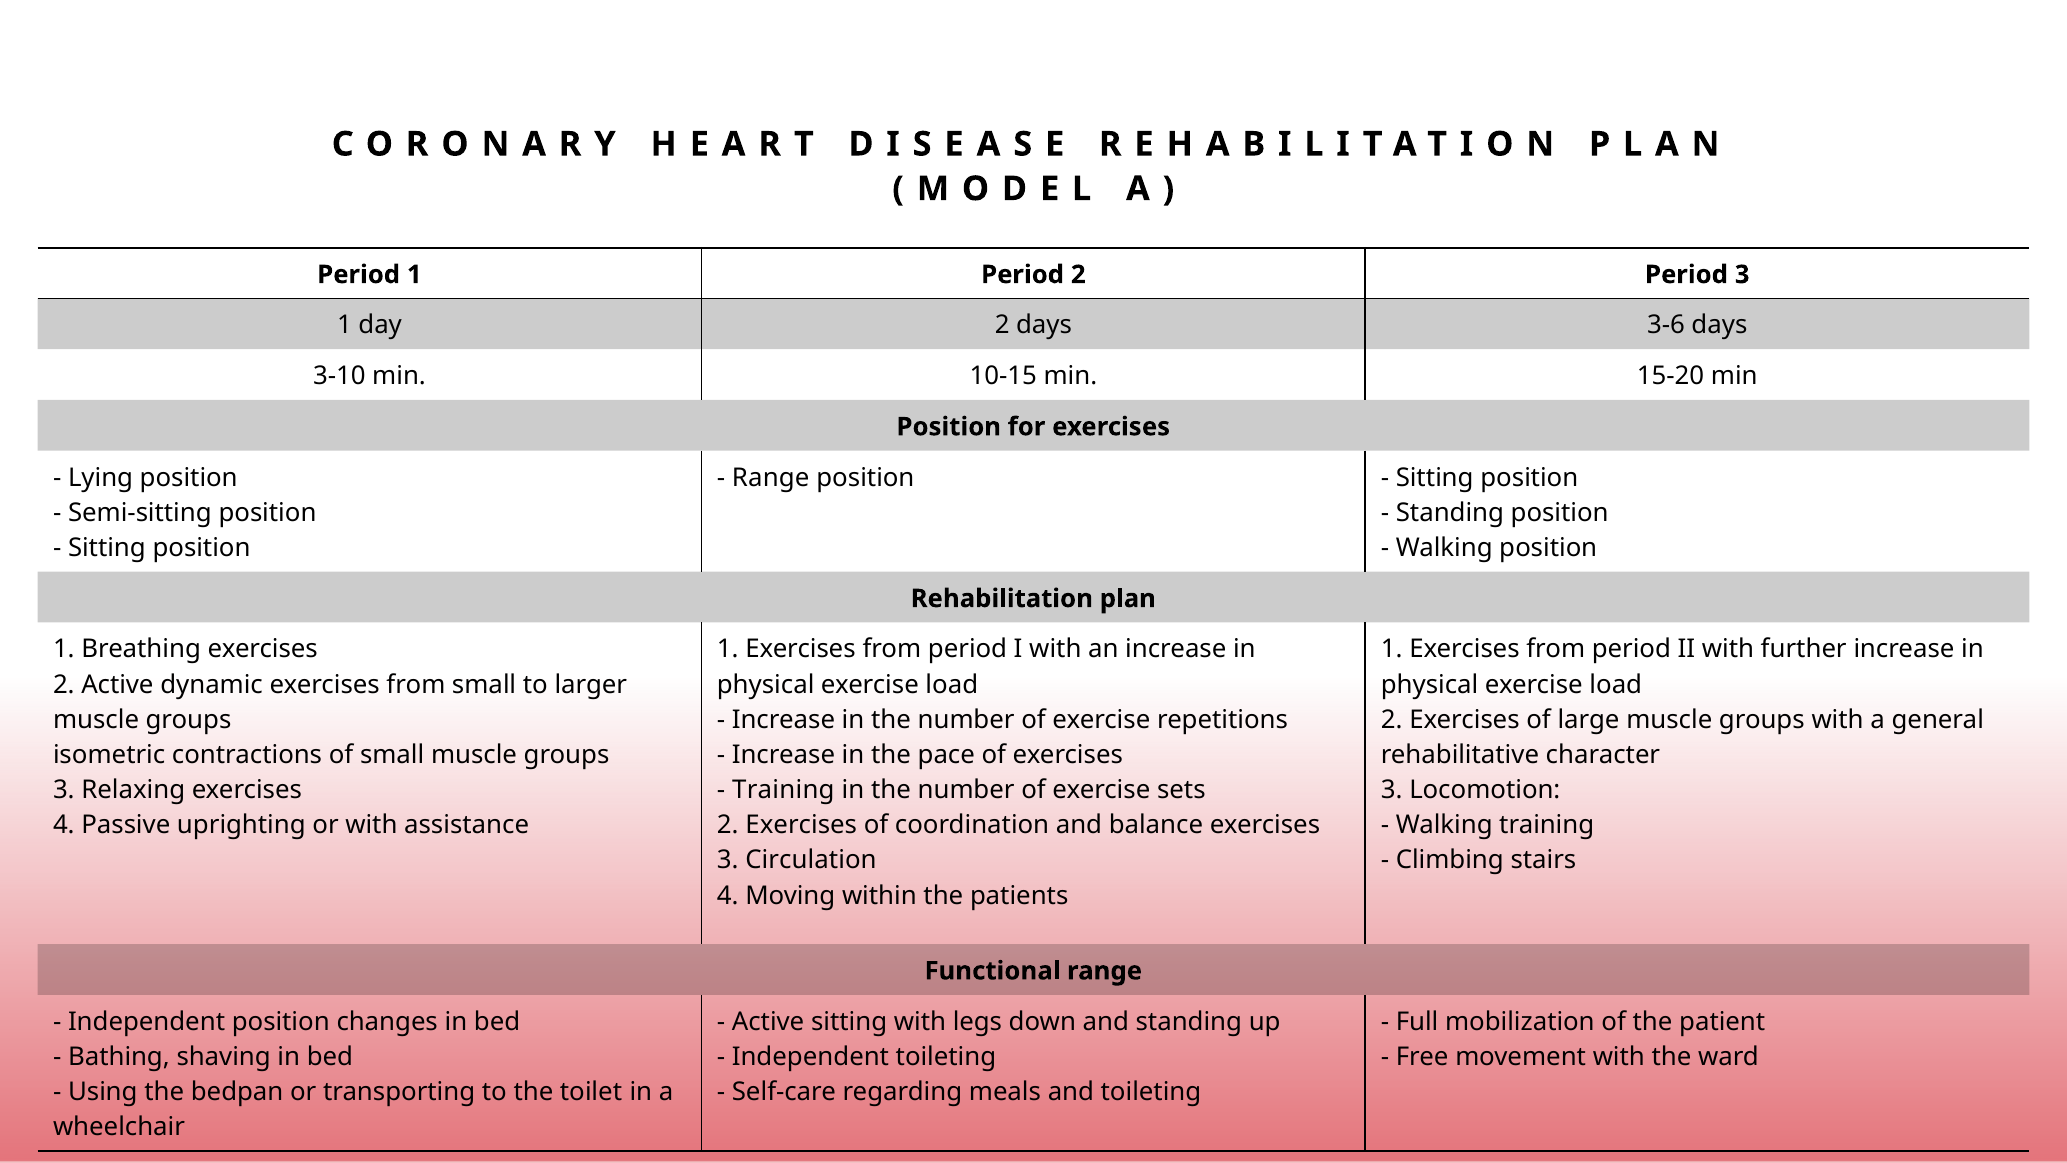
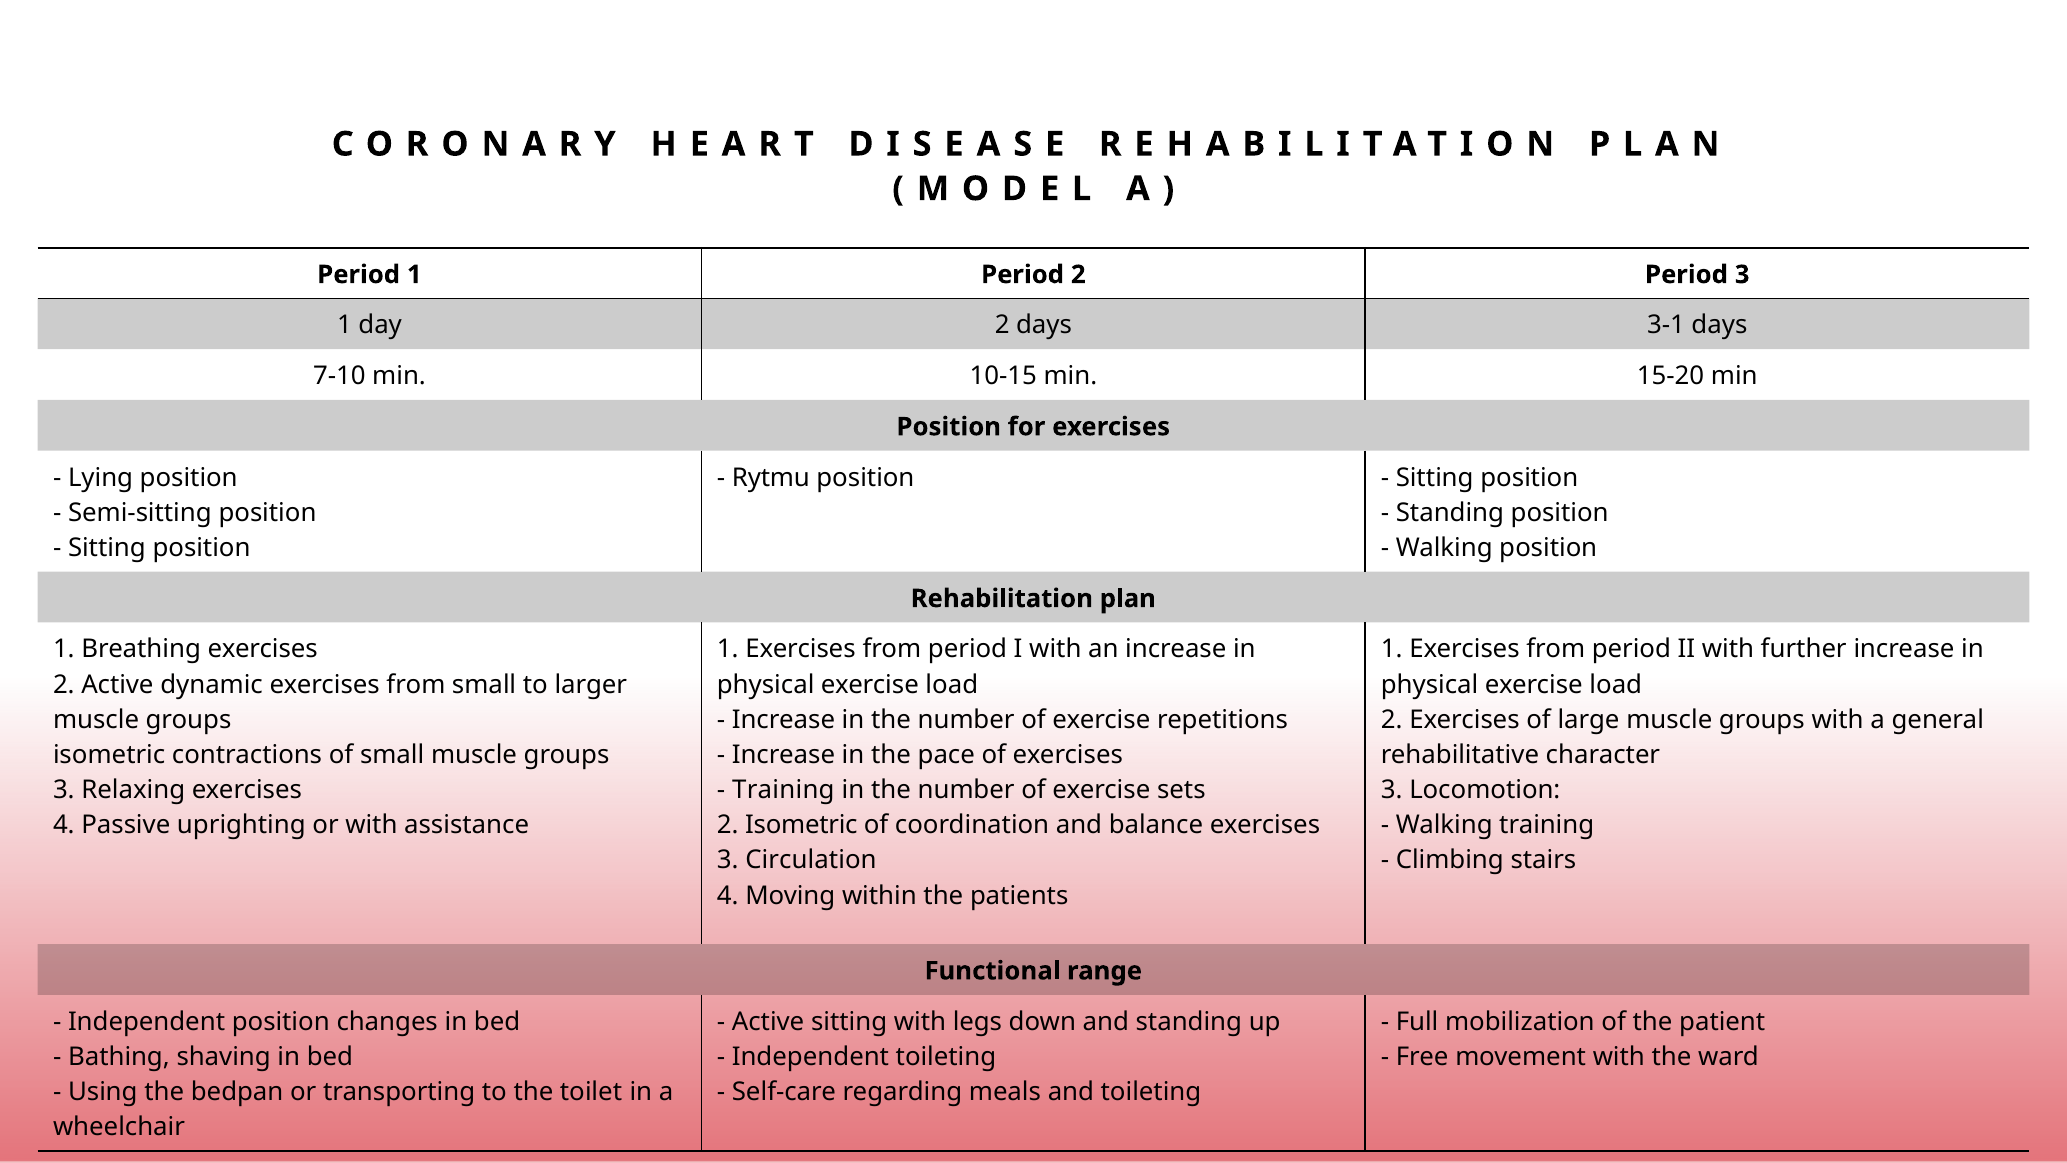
3-6: 3-6 -> 3-1
3-10: 3-10 -> 7-10
Range at (771, 477): Range -> Rytmu
Exercises at (801, 825): Exercises -> Isometric
